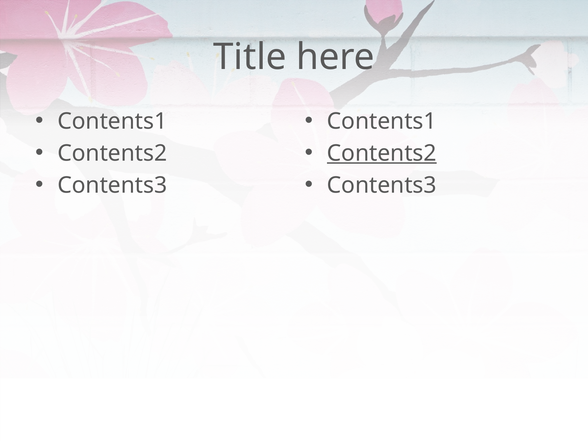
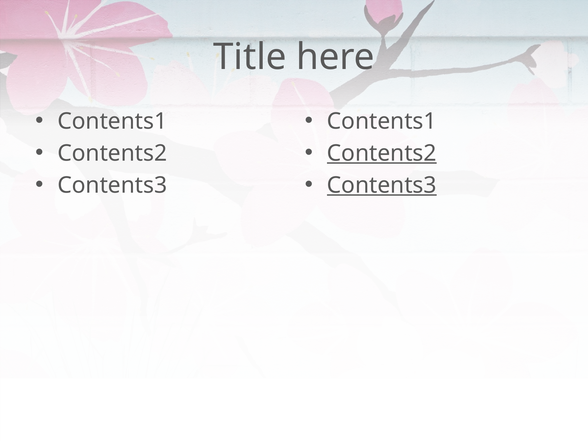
Contents3 at (382, 185) underline: none -> present
